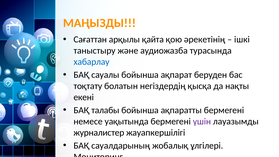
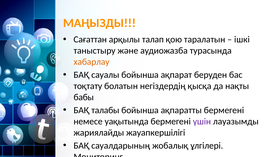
қайта: қайта -> талап
әрекетінің: әрекетінің -> таралатын
хабарлау colour: blue -> orange
екені: екені -> бабы
журналистер: журналистер -> жариялайды
